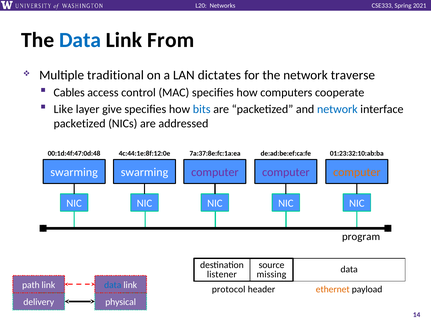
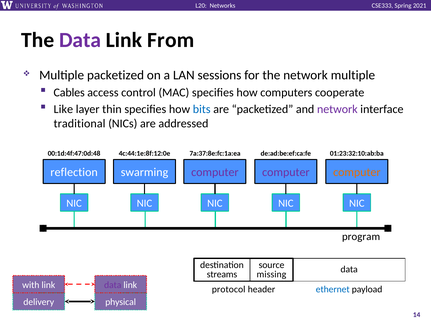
Data at (80, 40) colour: blue -> purple
Multiple traditional: traditional -> packetized
dictates: dictates -> sessions
network traverse: traverse -> multiple
give: give -> thin
network at (337, 109) colour: blue -> purple
packetized at (80, 124): packetized -> traditional
swarming at (74, 172): swarming -> reflection
listener: listener -> streams
path: path -> with
data at (113, 285) colour: blue -> purple
ethernet colour: orange -> blue
